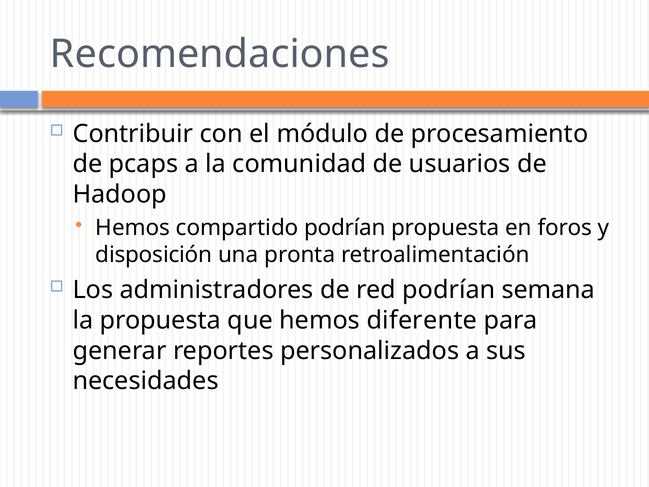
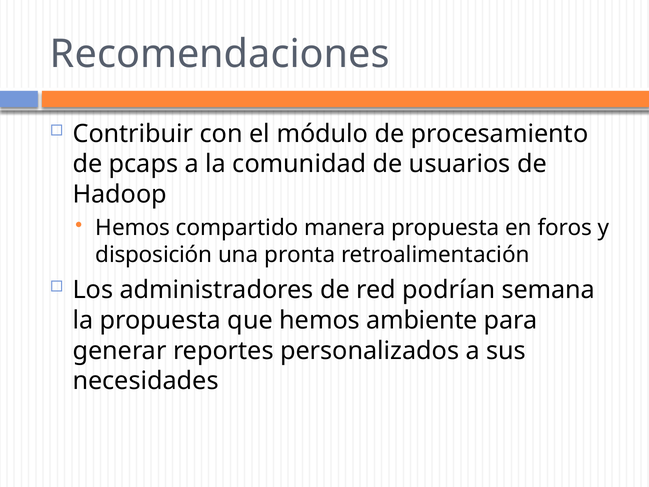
compartido podrían: podrían -> manera
diferente: diferente -> ambiente
